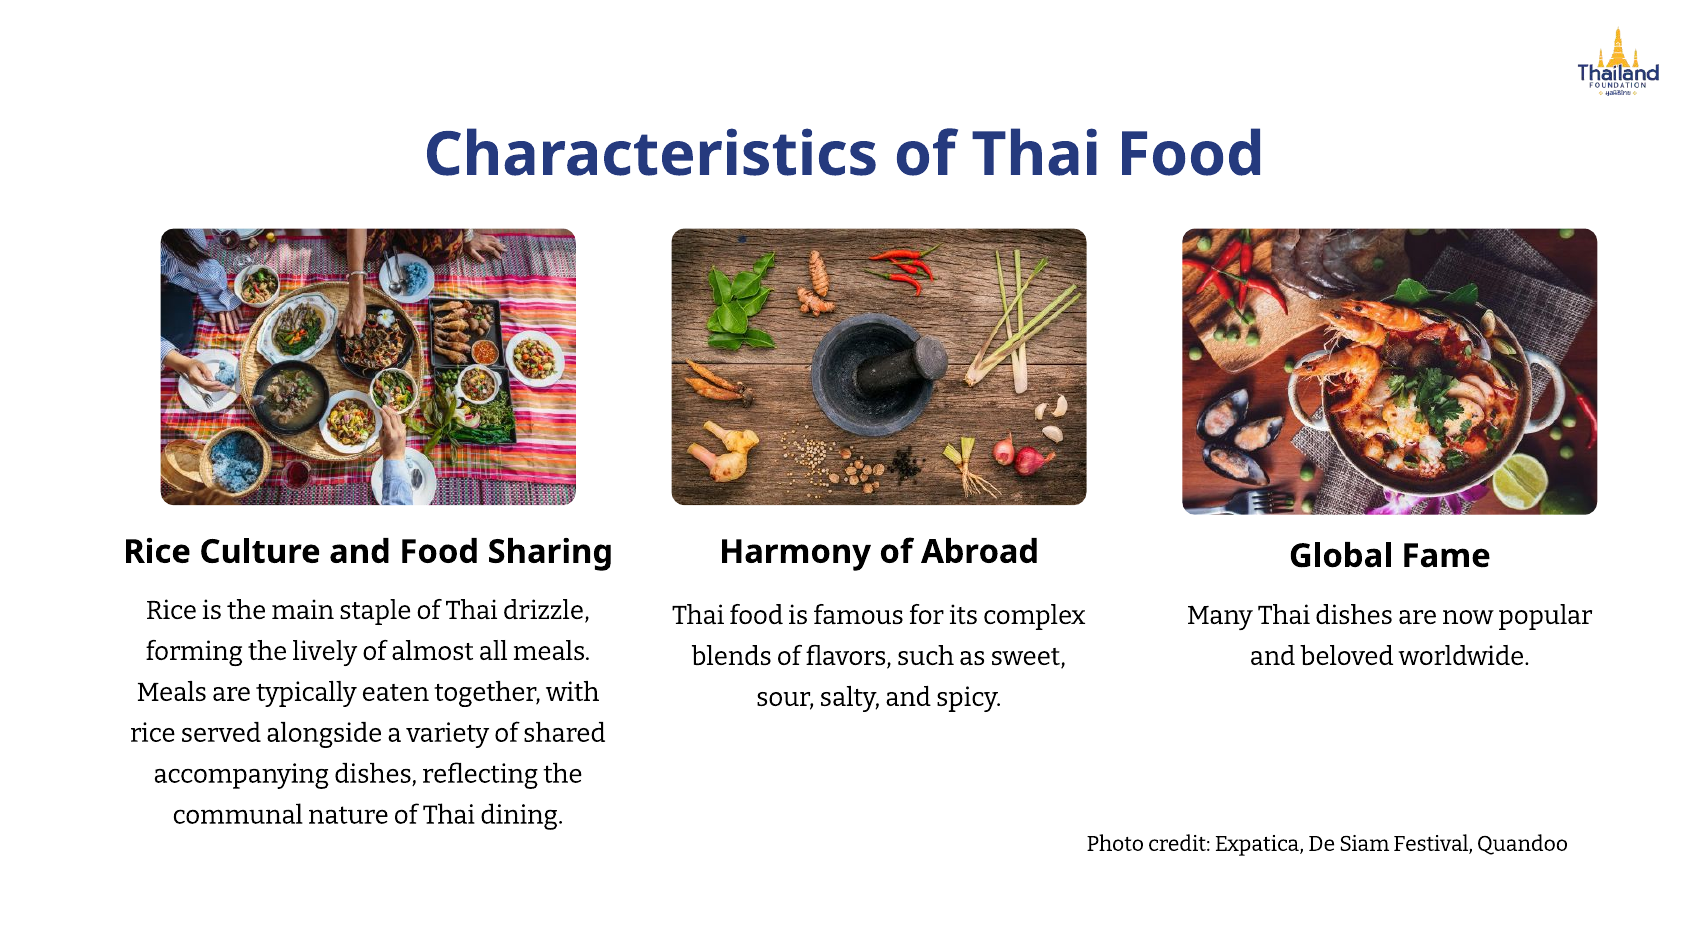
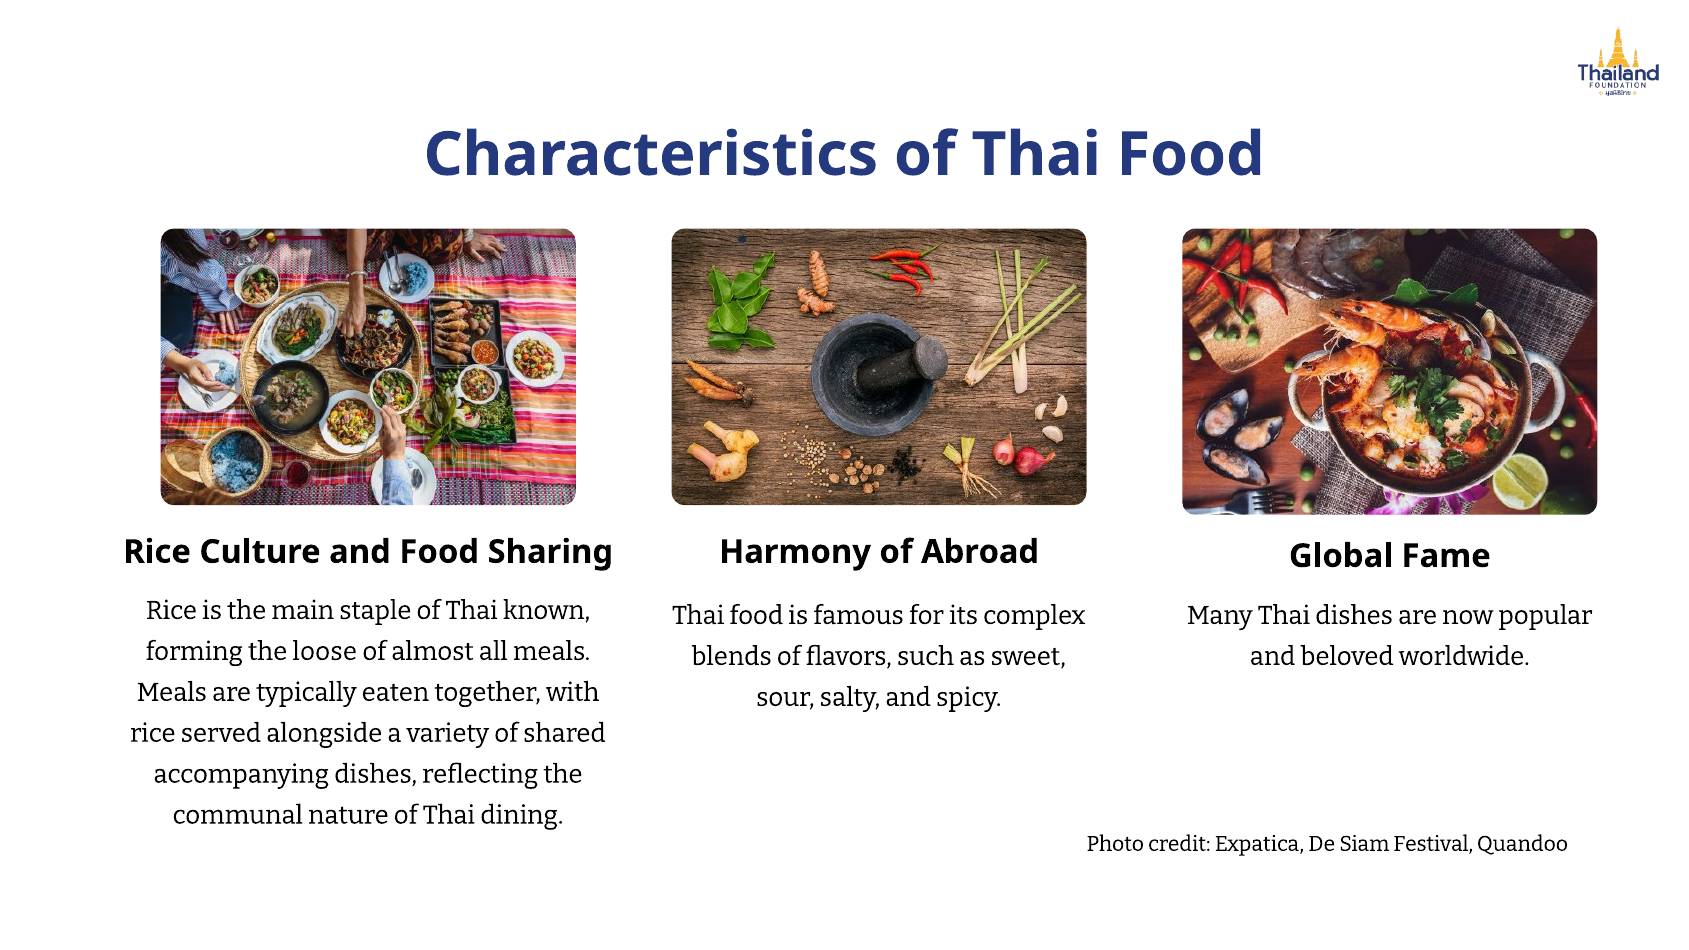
drizzle: drizzle -> known
lively: lively -> loose
